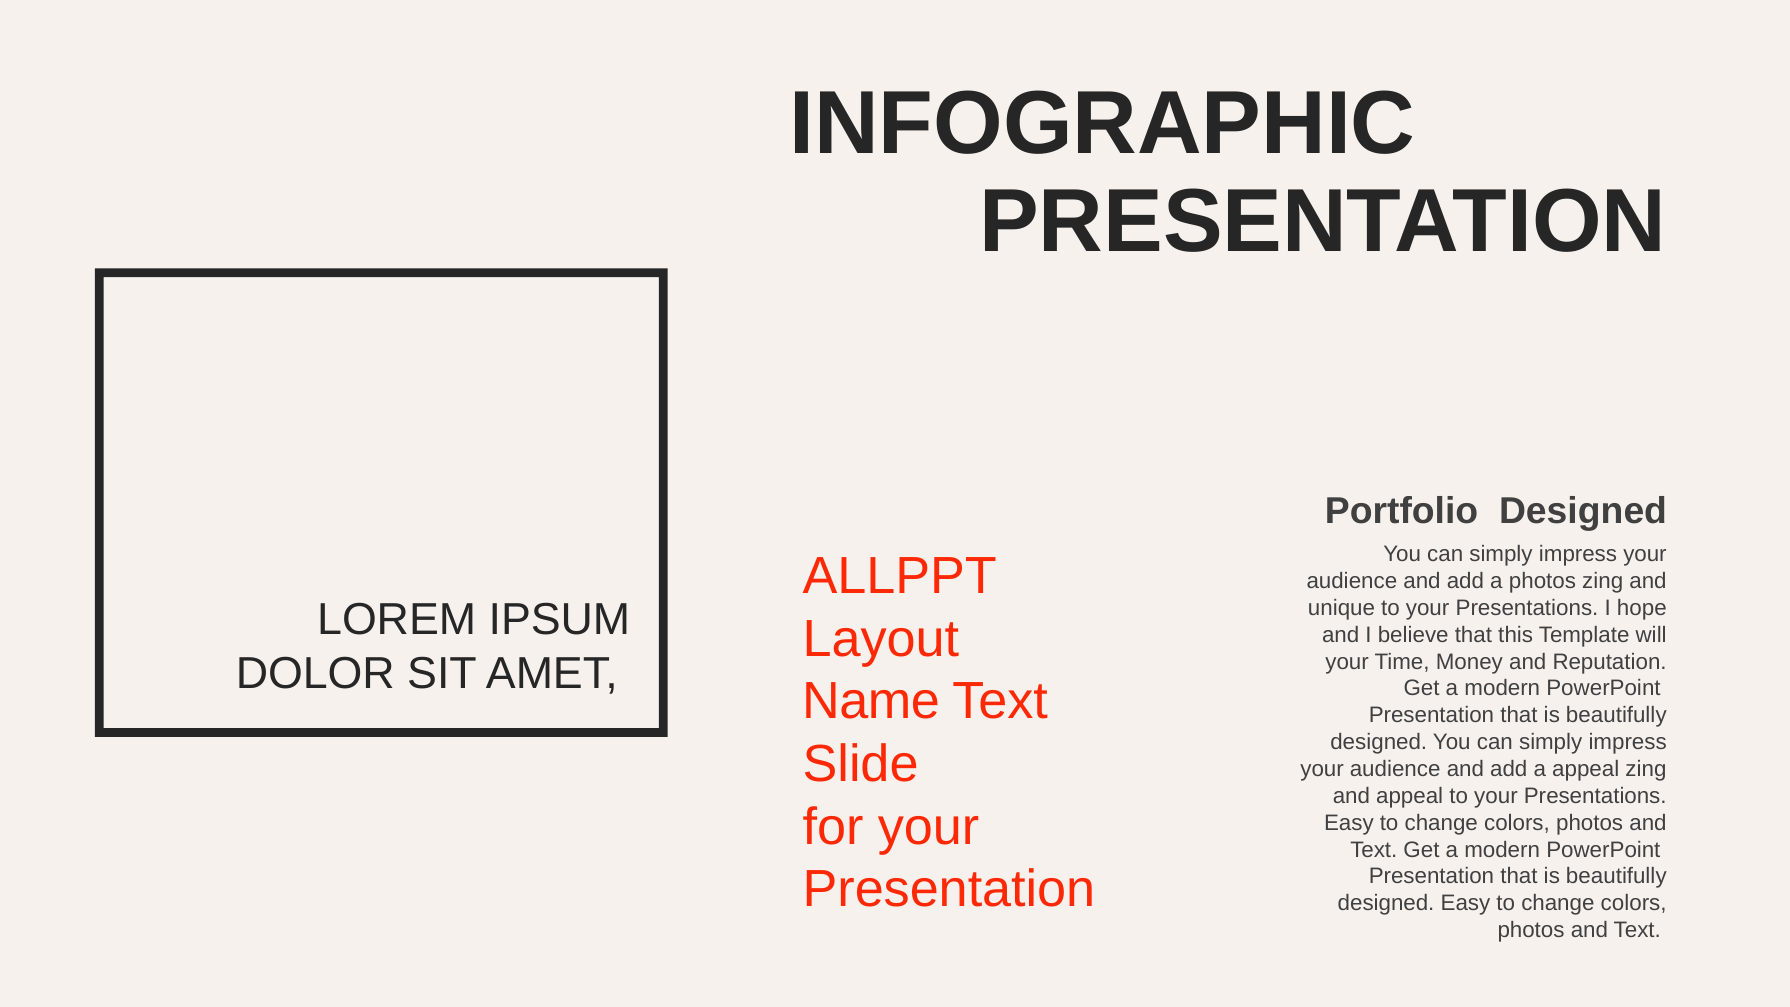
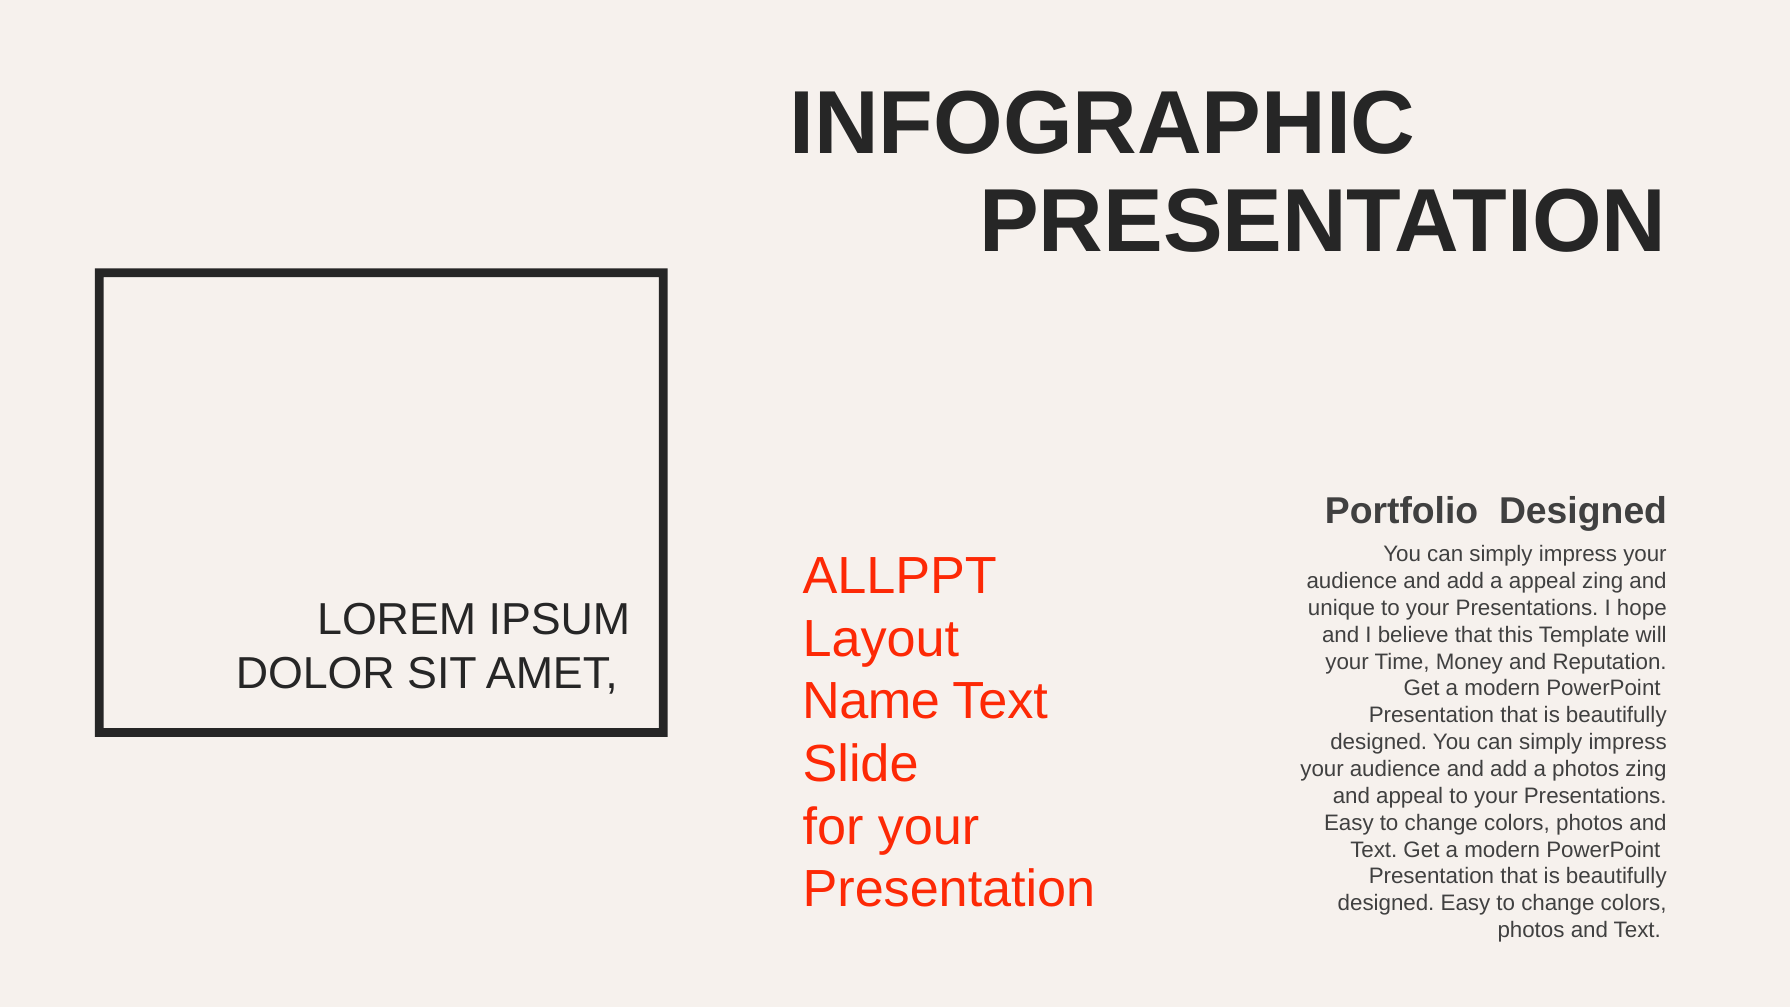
a photos: photos -> appeal
a appeal: appeal -> photos
